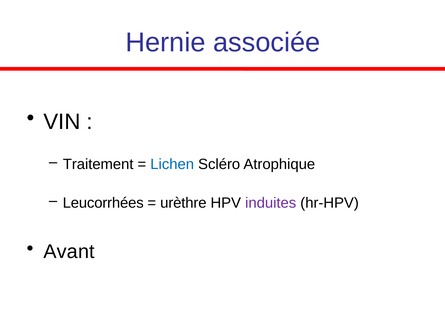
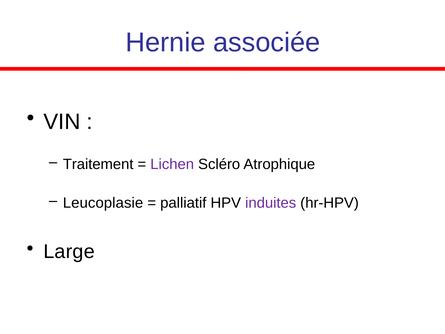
Lichen colour: blue -> purple
Leucorrhées: Leucorrhées -> Leucoplasie
urèthre: urèthre -> palliatif
Avant: Avant -> Large
